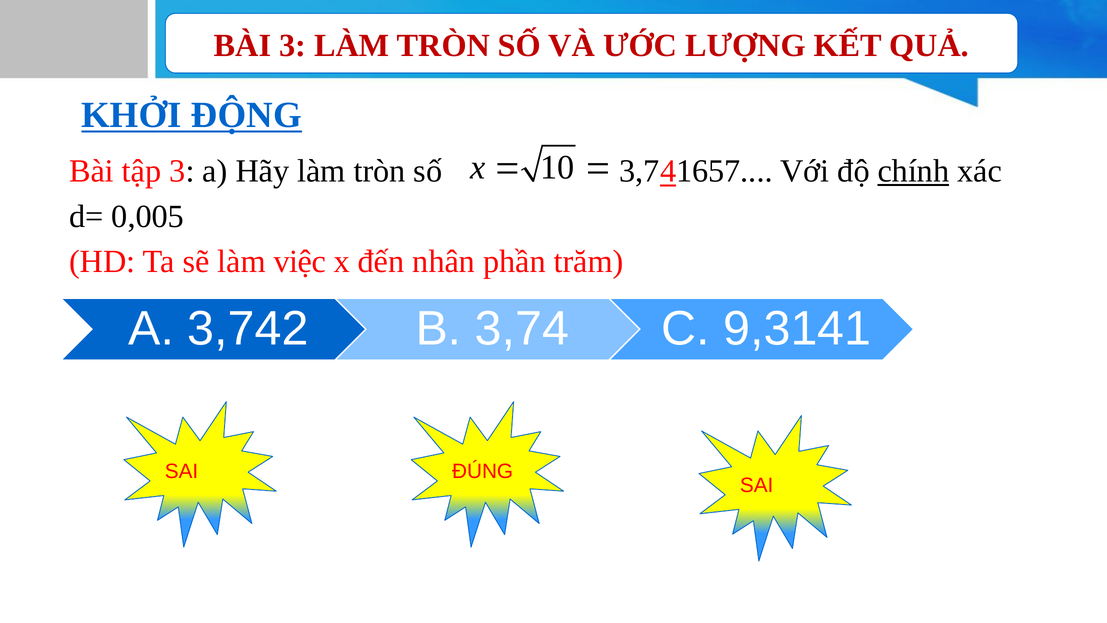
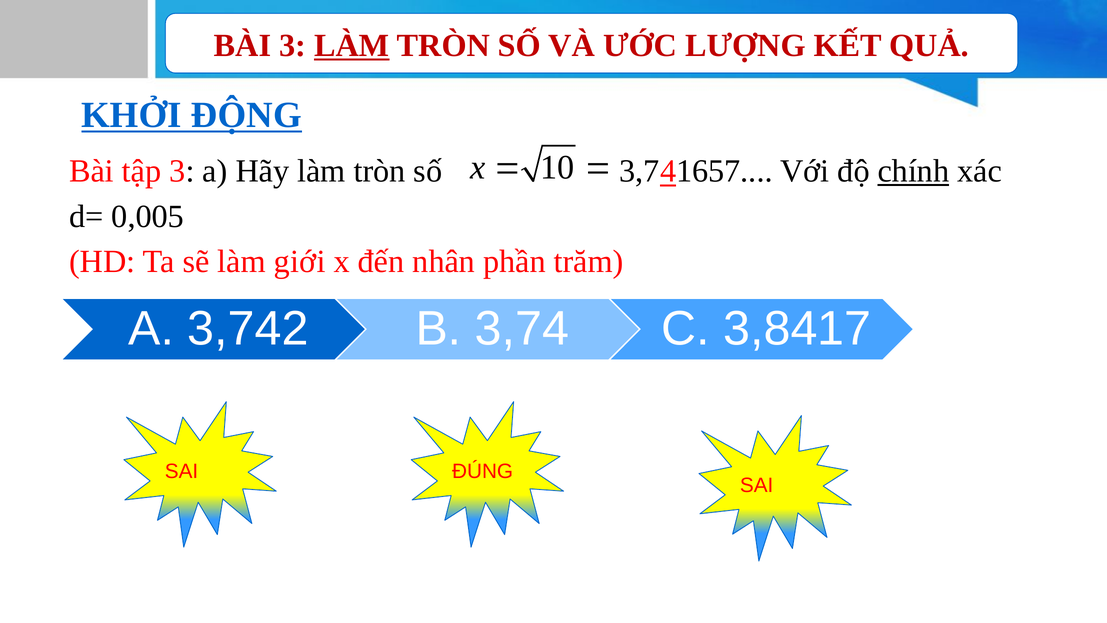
LÀM at (352, 45) underline: none -> present
việc: việc -> giới
9,3141: 9,3141 -> 3,8417
